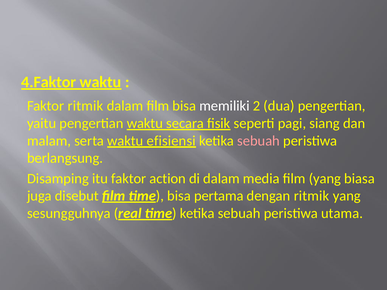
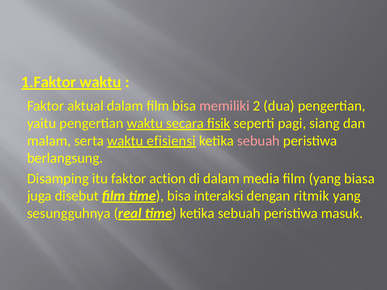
4.Faktor: 4.Faktor -> 1.Faktor
Faktor ritmik: ritmik -> aktual
memiliki colour: white -> pink
pertama: pertama -> interaksi
utama: utama -> masuk
